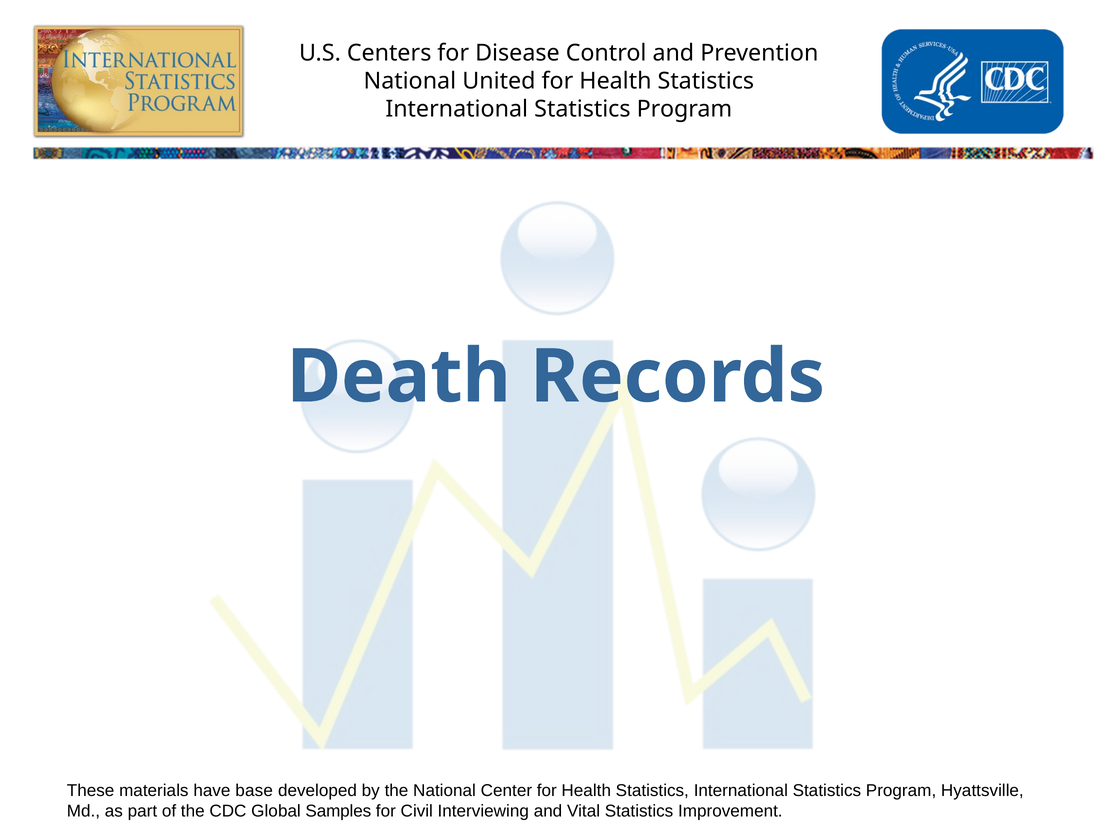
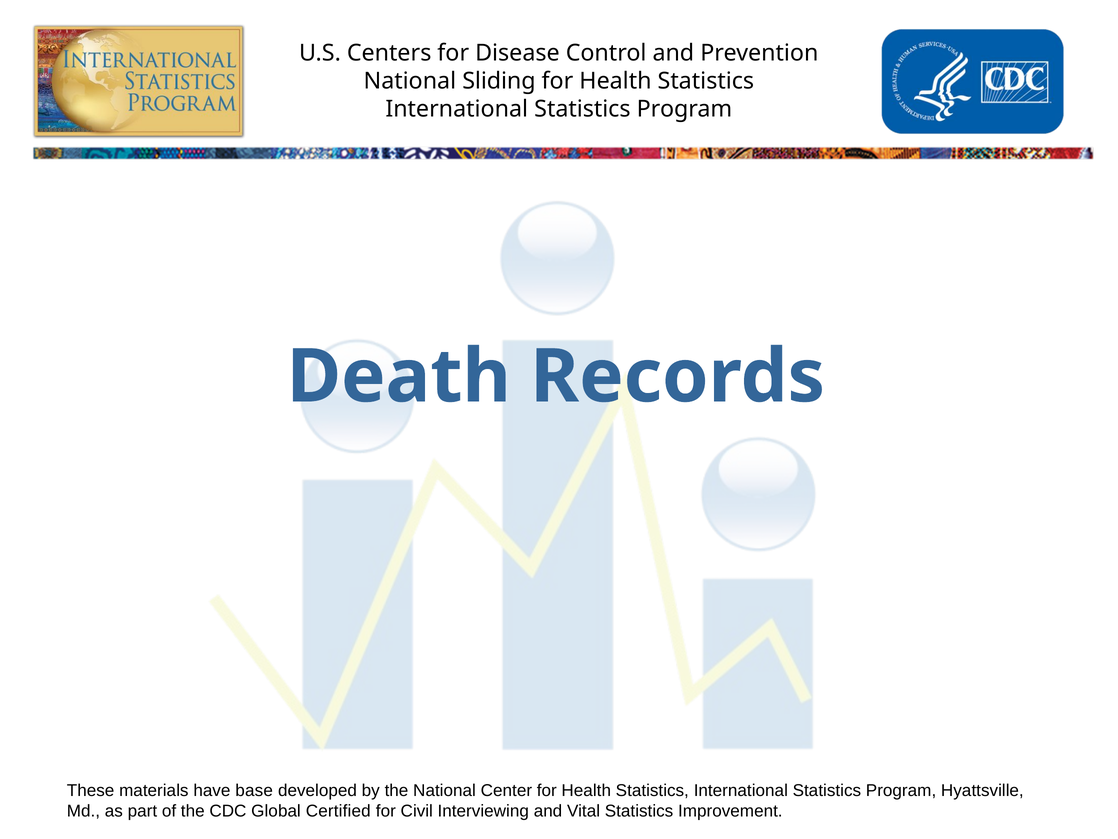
United: United -> Sliding
Samples: Samples -> Certified
